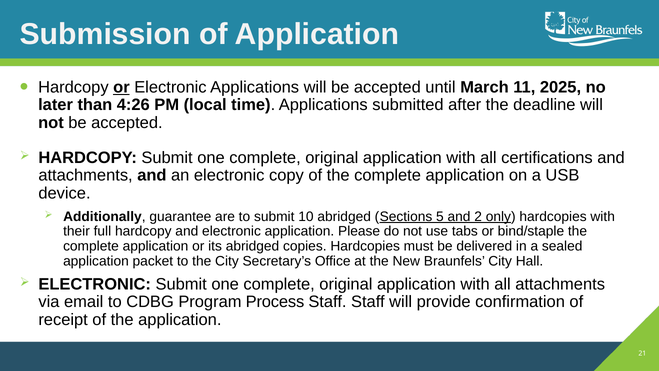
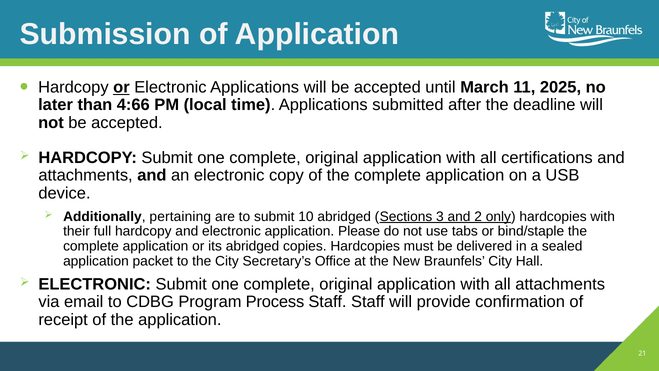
4:26: 4:26 -> 4:66
guarantee: guarantee -> pertaining
5: 5 -> 3
